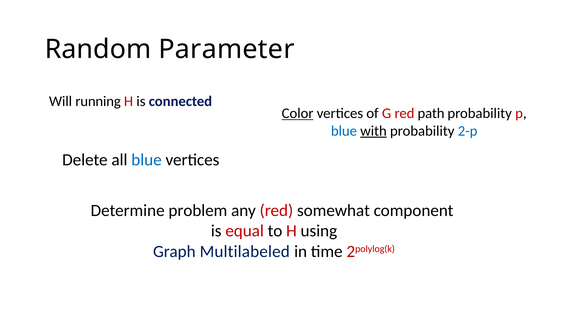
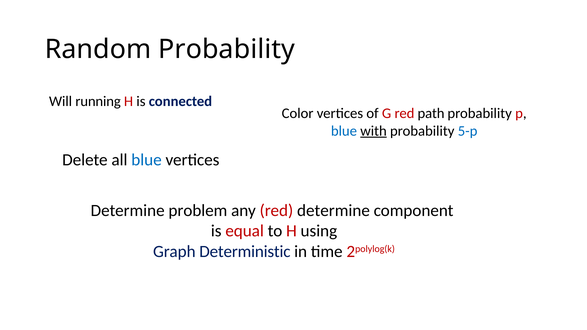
Random Parameter: Parameter -> Probability
Color underline: present -> none
2-p: 2-p -> 5-p
red somewhat: somewhat -> determine
Multilabeled: Multilabeled -> Deterministic
